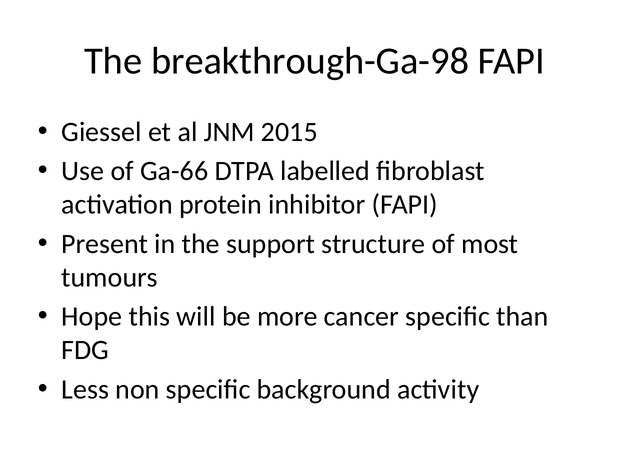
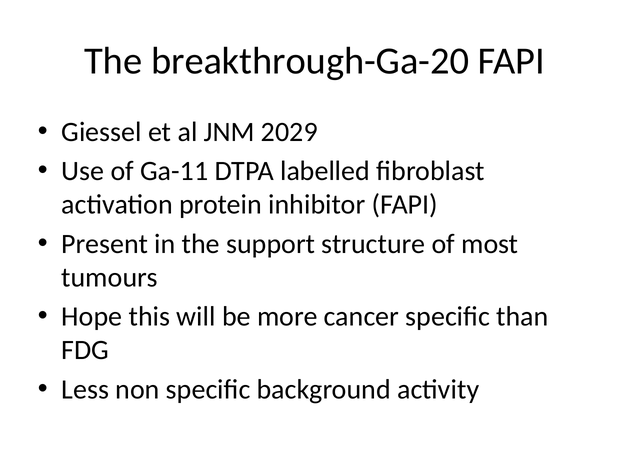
breakthrough-Ga-98: breakthrough-Ga-98 -> breakthrough-Ga-20
2015: 2015 -> 2029
Ga-66: Ga-66 -> Ga-11
